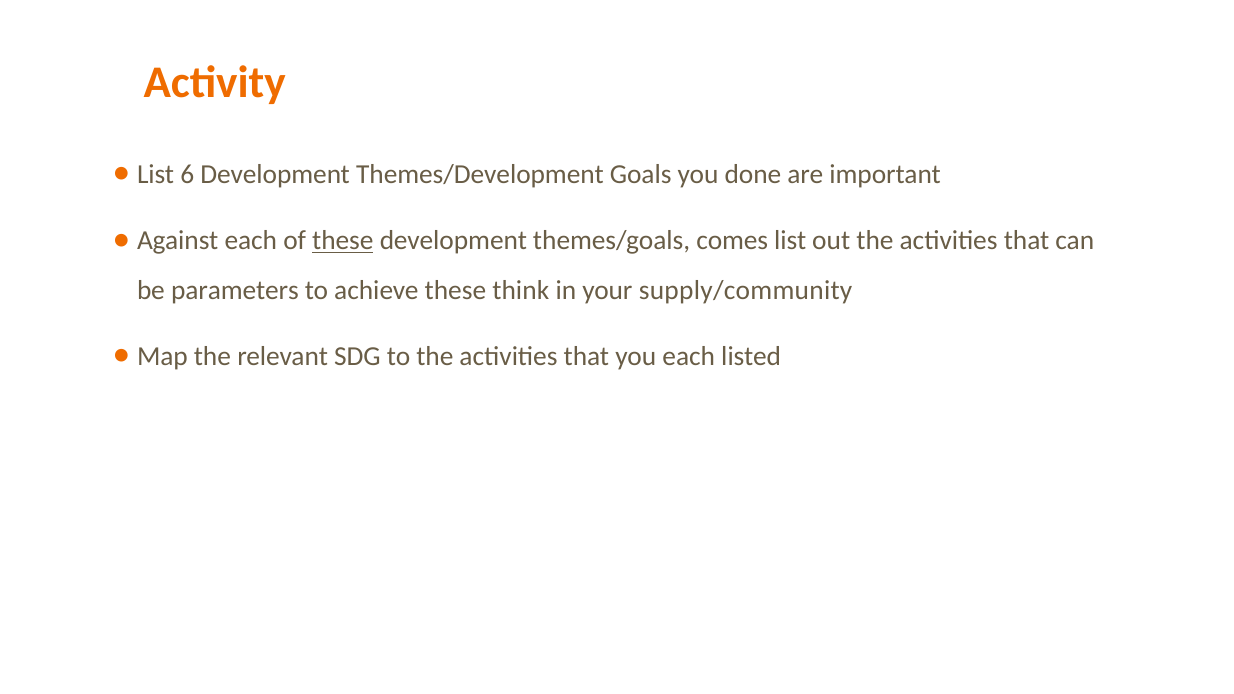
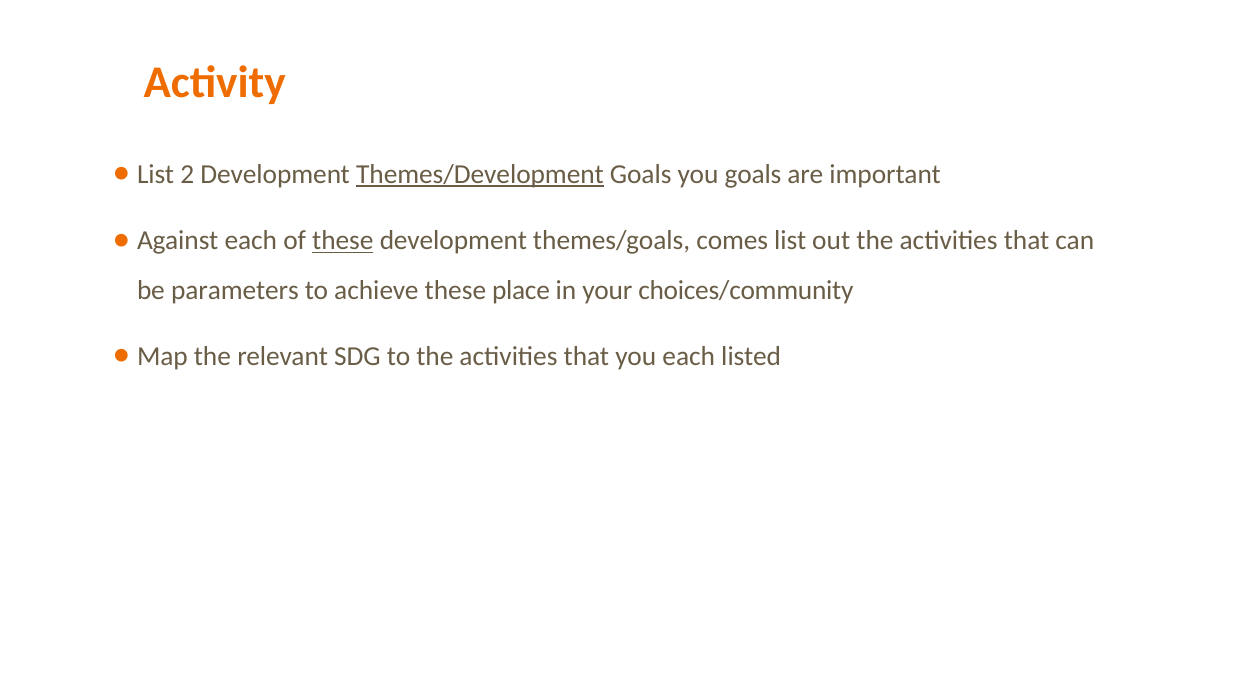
6: 6 -> 2
Themes/Development underline: none -> present
you done: done -> goals
think: think -> place
supply/community: supply/community -> choices/community
